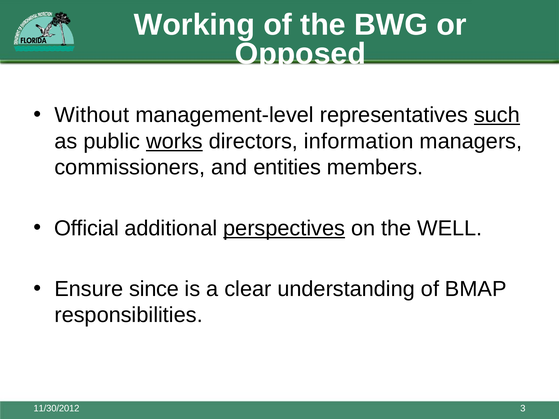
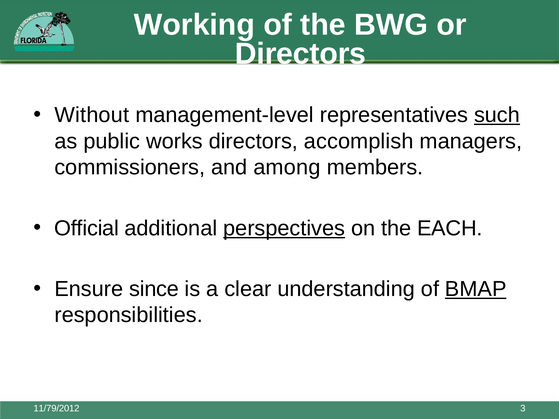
Opposed at (300, 54): Opposed -> Directors
works underline: present -> none
information: information -> accomplish
entities: entities -> among
WELL: WELL -> EACH
BMAP underline: none -> present
11/30/2012: 11/30/2012 -> 11/79/2012
